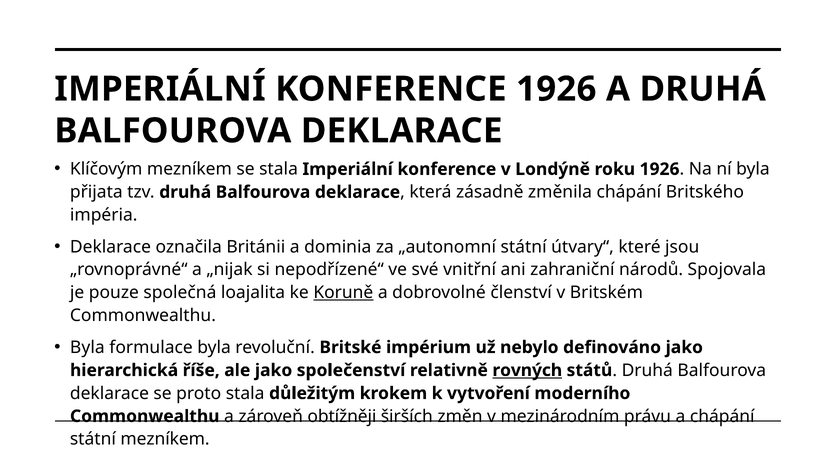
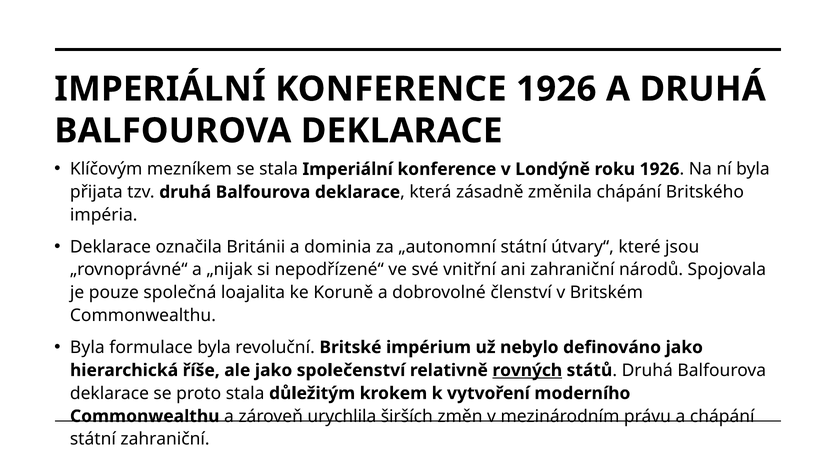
Koruně underline: present -> none
obtížněji: obtížněji -> urychlila
státní mezníkem: mezníkem -> zahraniční
